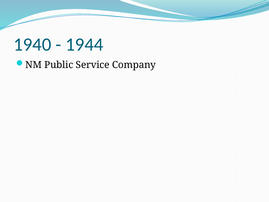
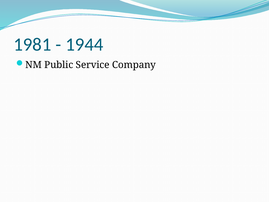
1940: 1940 -> 1981
